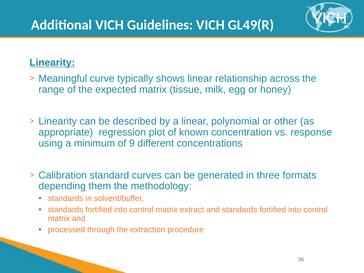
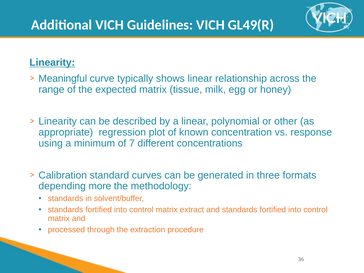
9: 9 -> 7
them: them -> more
